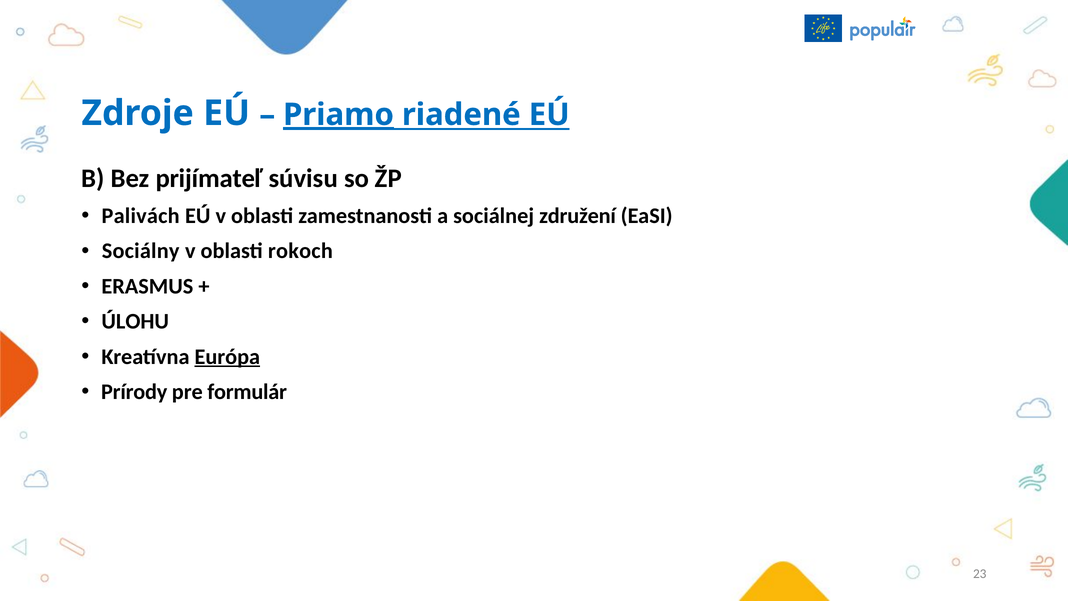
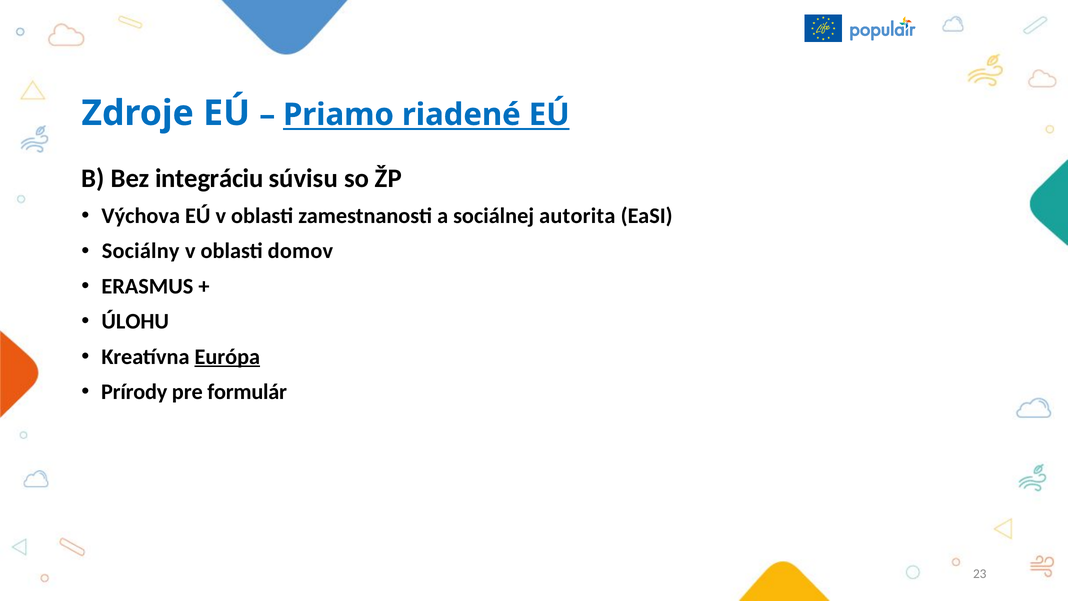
Priamo underline: present -> none
prijímateľ: prijímateľ -> integráciu
Palivách: Palivách -> Výchova
združení: združení -> autorita
rokoch: rokoch -> domov
